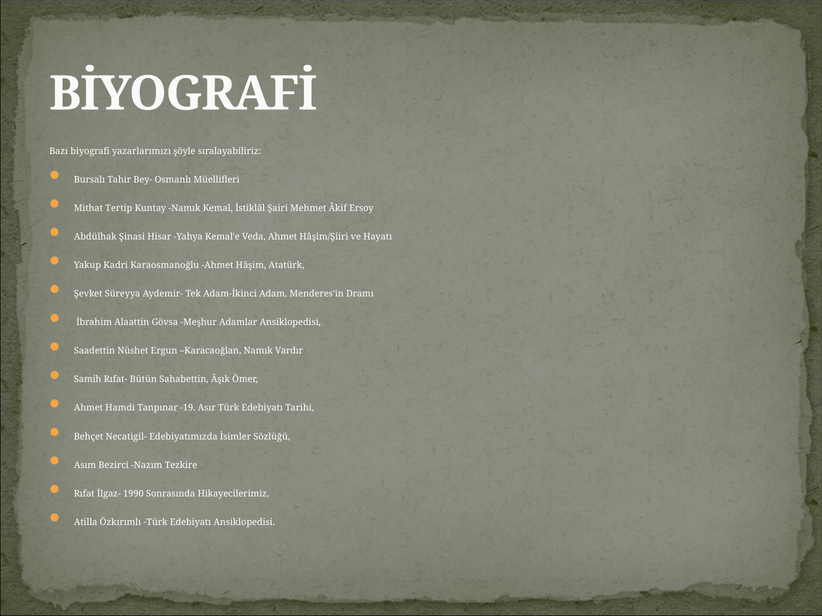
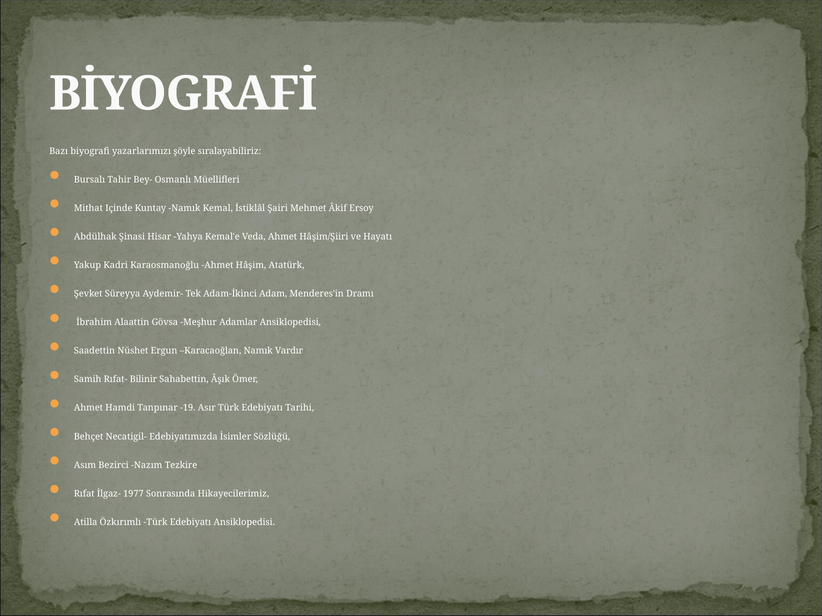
Tertip: Tertip -> Içinde
Bütün: Bütün -> Bilinir
1990: 1990 -> 1977
